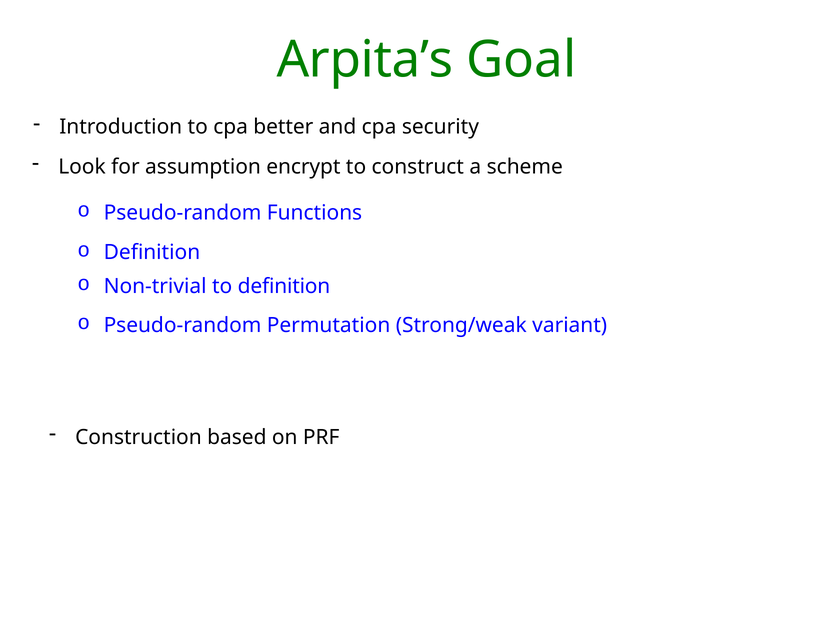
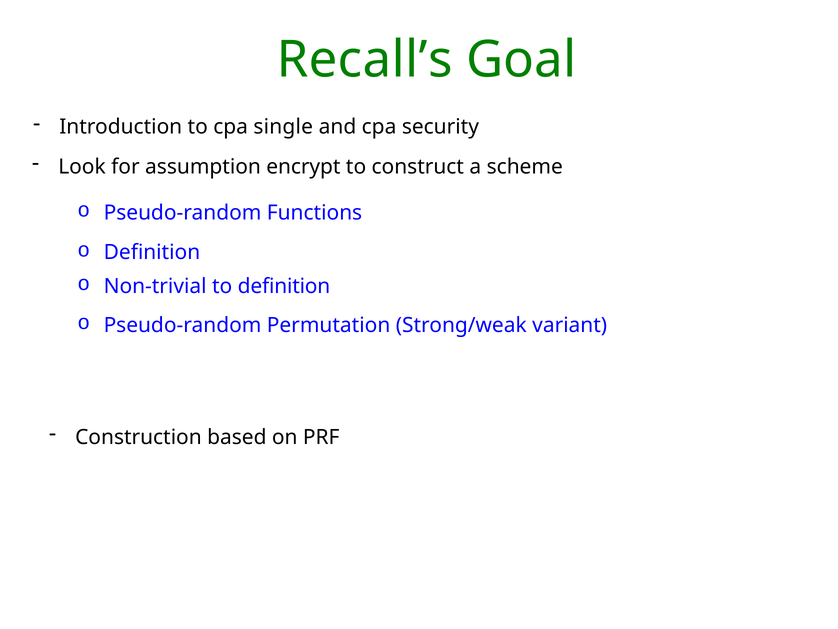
Arpita’s: Arpita’s -> Recall’s
better: better -> single
